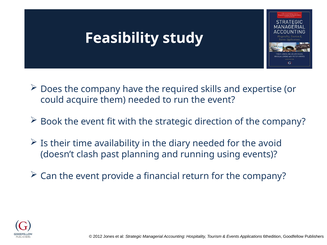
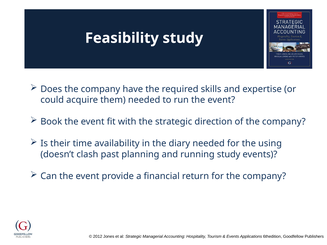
avoid: avoid -> using
running using: using -> study
